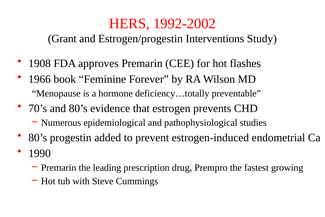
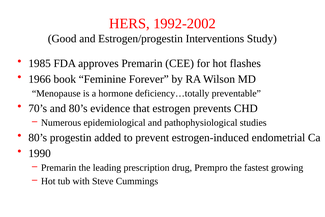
Grant: Grant -> Good
1908: 1908 -> 1985
